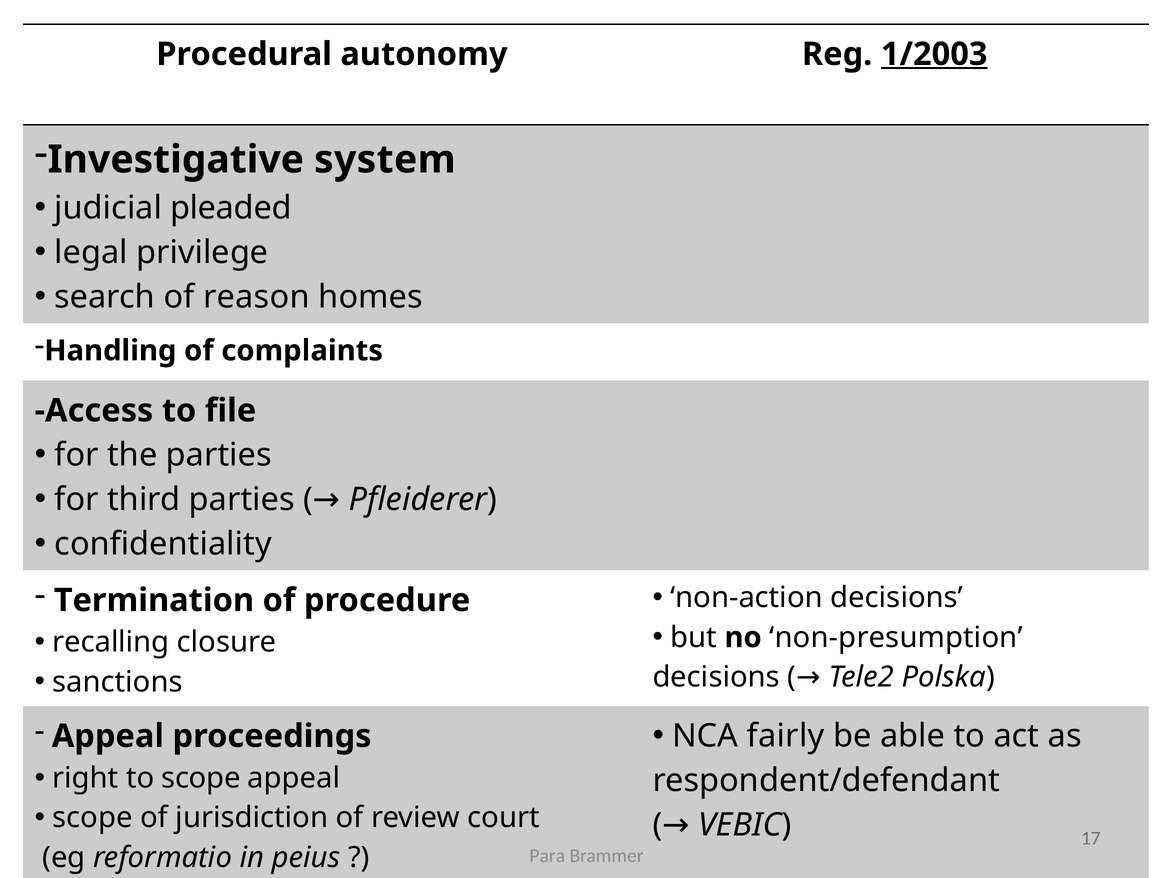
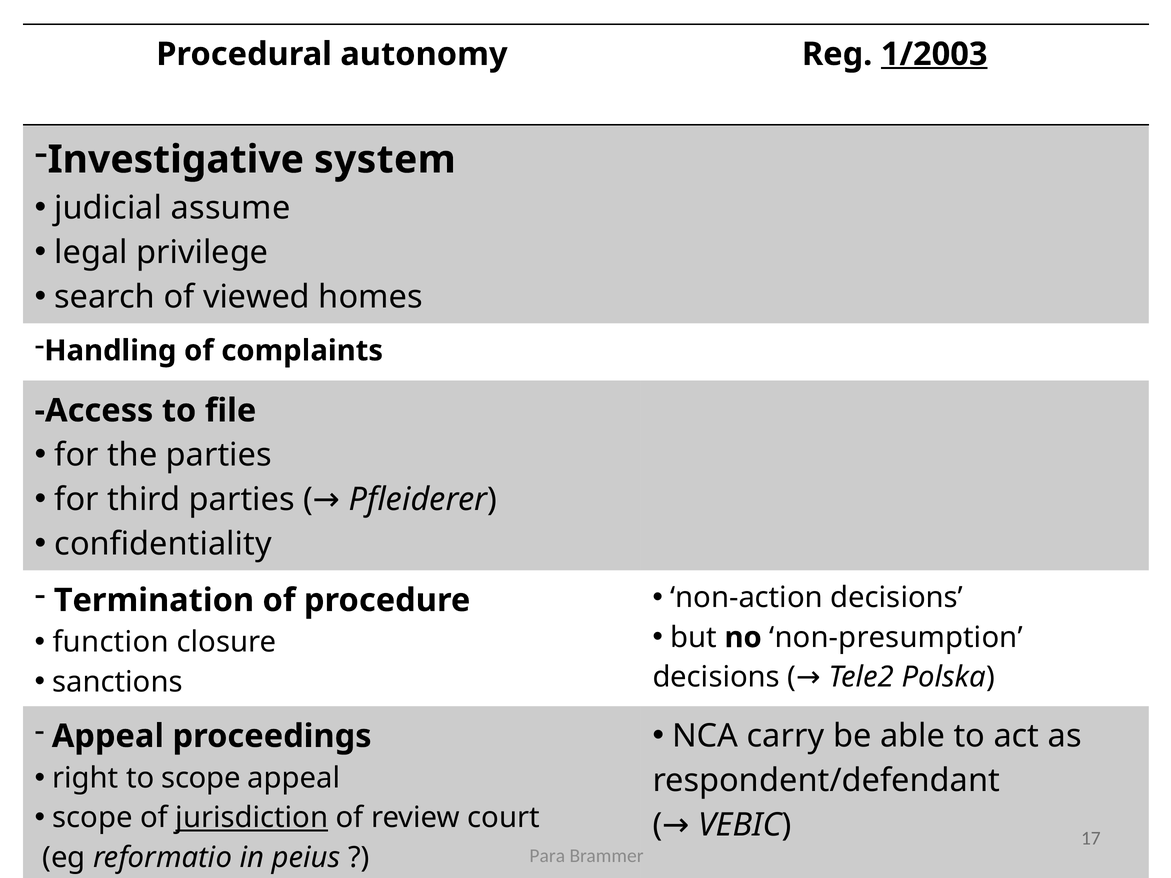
pleaded: pleaded -> assume
reason: reason -> viewed
recalling: recalling -> function
fairly: fairly -> carry
jurisdiction underline: none -> present
